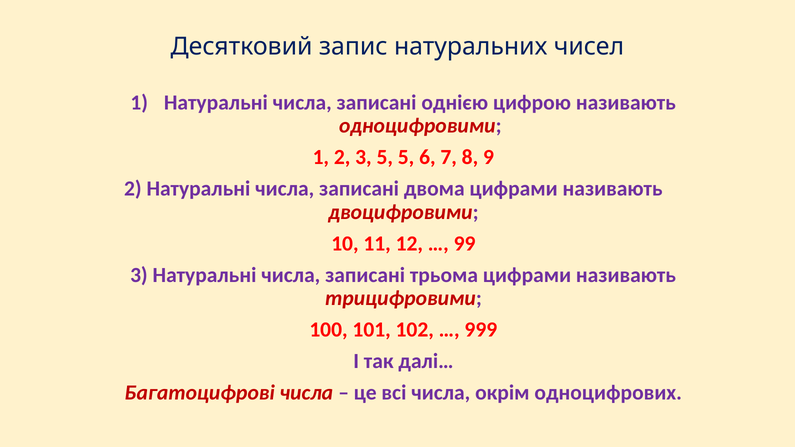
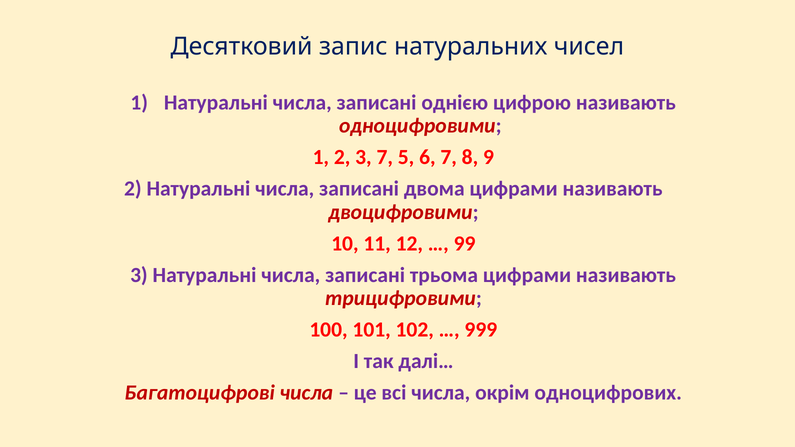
3 5: 5 -> 7
